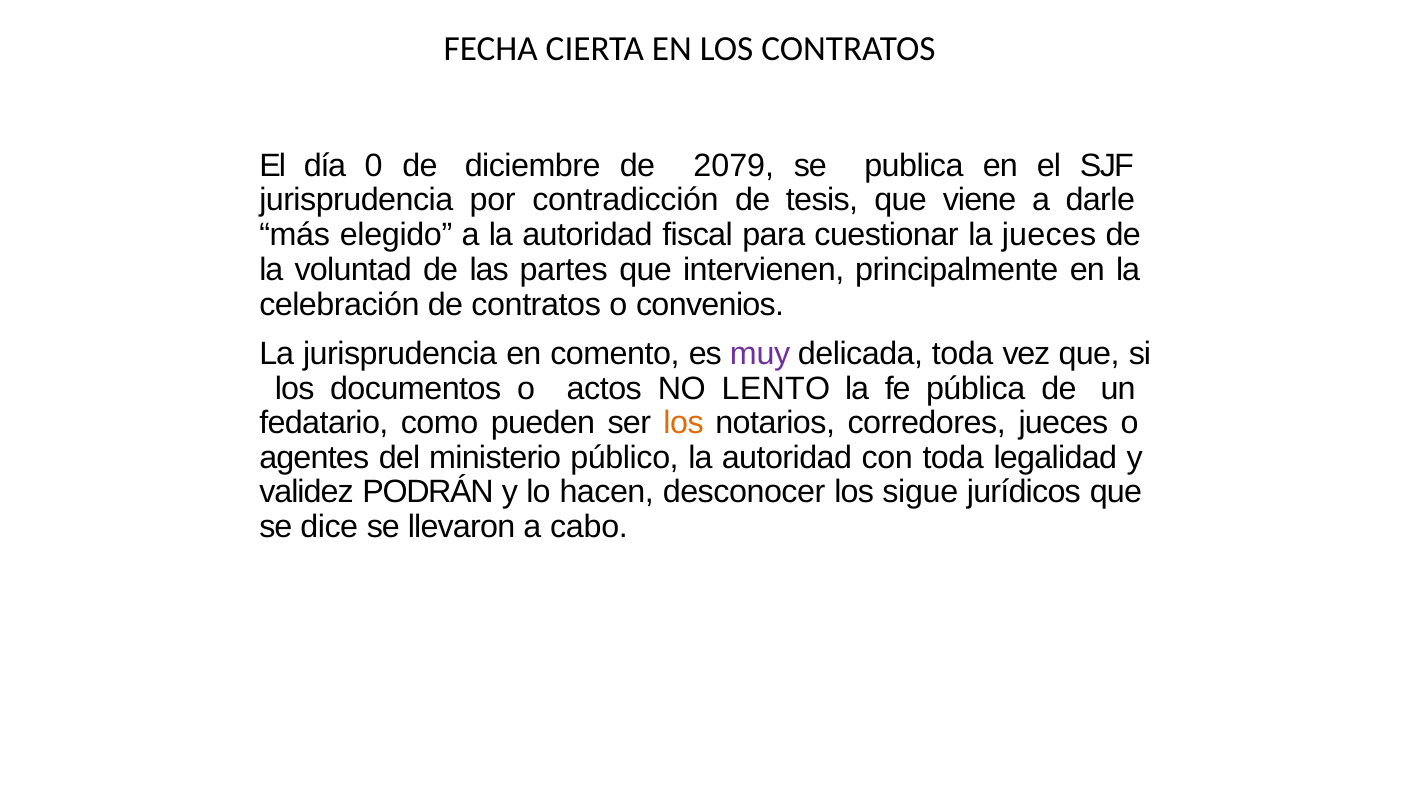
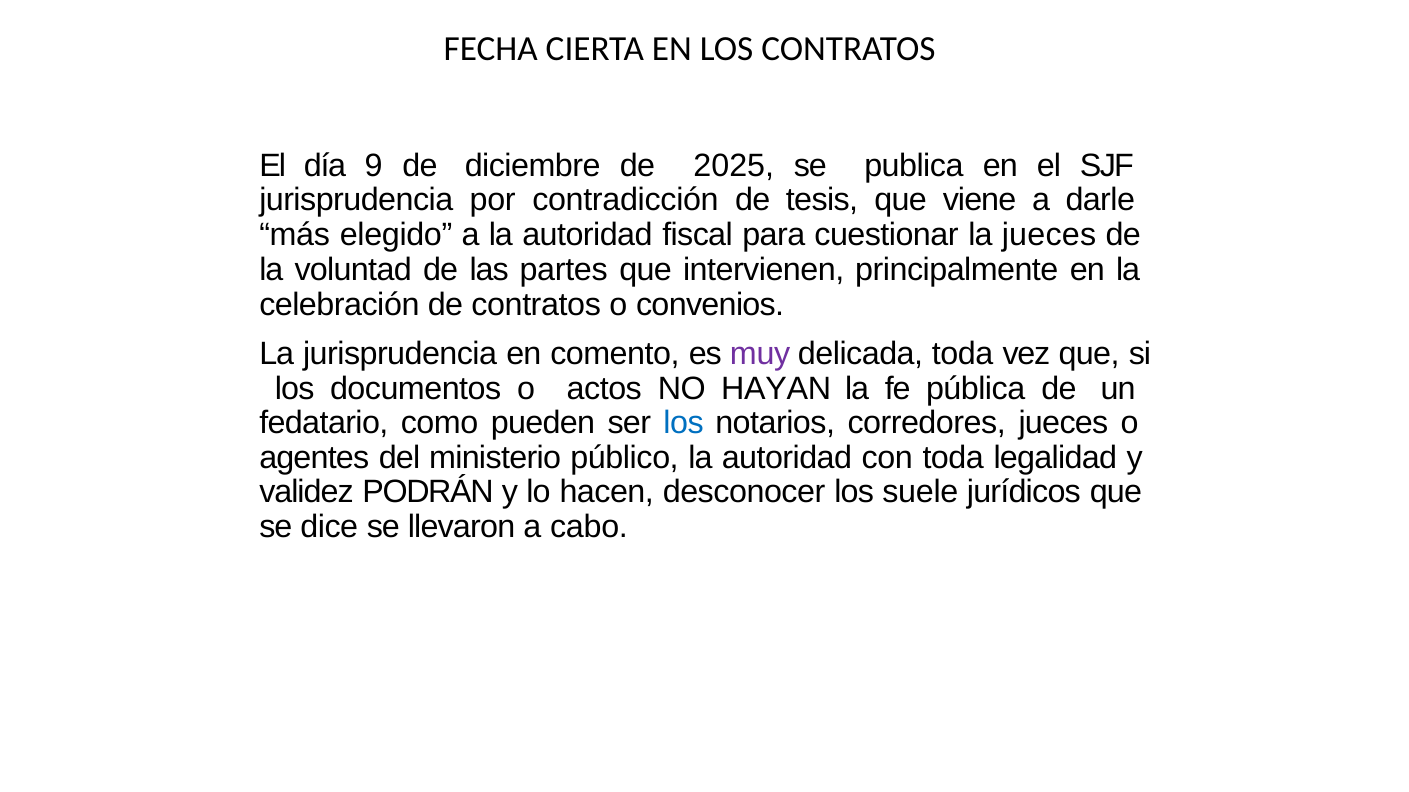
0: 0 -> 9
2079: 2079 -> 2025
LENTO: LENTO -> HAYAN
los at (684, 424) colour: orange -> blue
sigue: sigue -> suele
